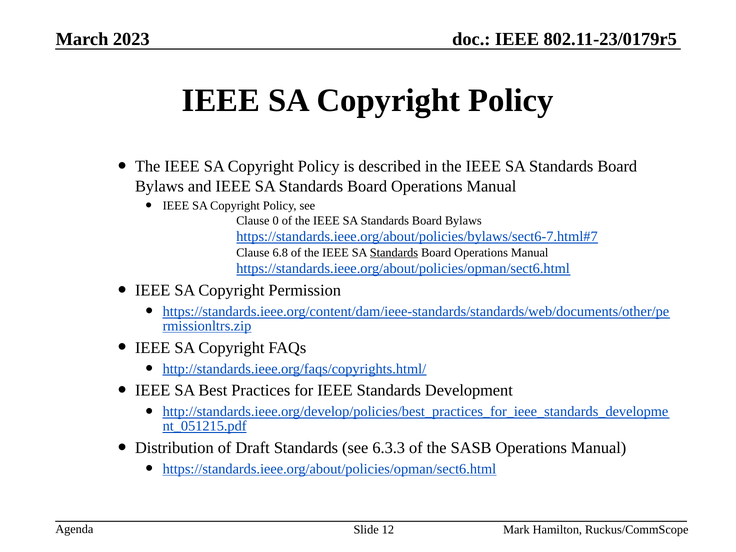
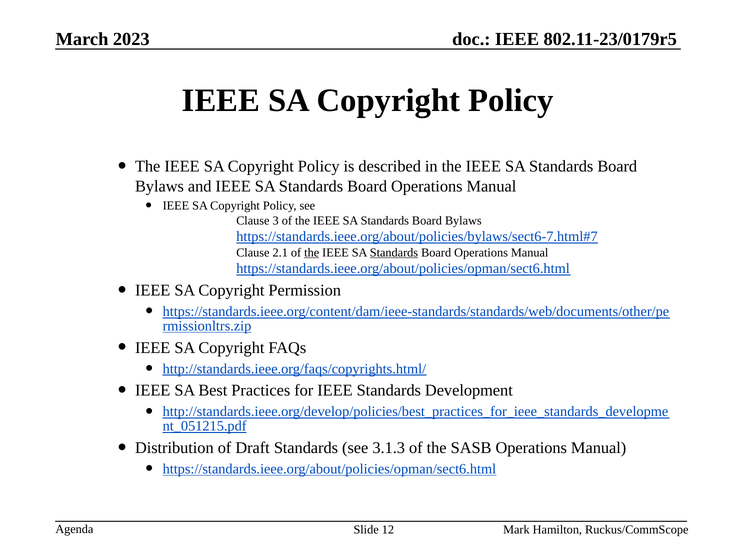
0: 0 -> 3
6.8: 6.8 -> 2.1
the at (312, 252) underline: none -> present
6.3.3: 6.3.3 -> 3.1.3
